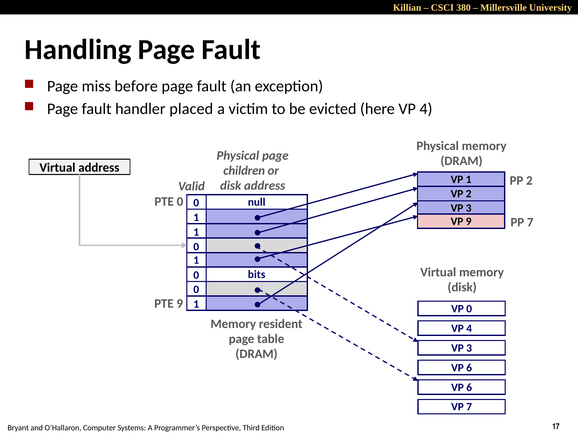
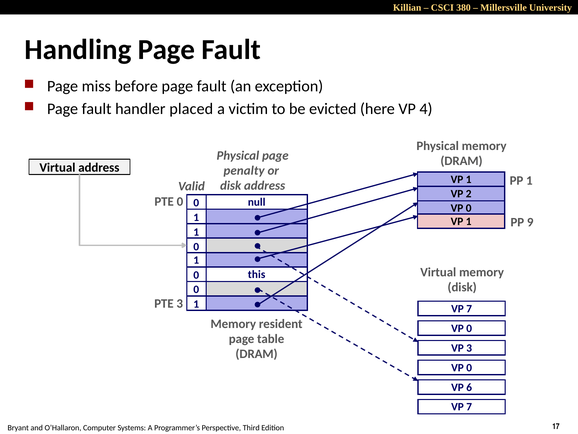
children: children -> penalty
PP 2: 2 -> 1
3 at (469, 208): 3 -> 0
9 at (469, 221): 9 -> 1
PP 7: 7 -> 9
bits: bits -> this
PTE 9: 9 -> 3
0 at (469, 308): 0 -> 7
4 at (469, 328): 4 -> 0
6 at (469, 367): 6 -> 0
